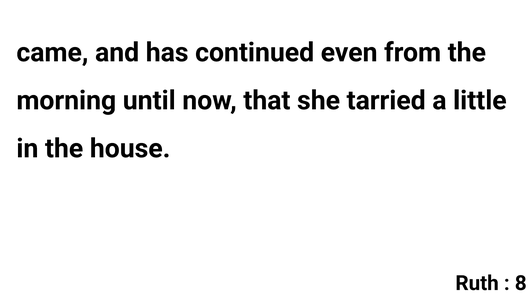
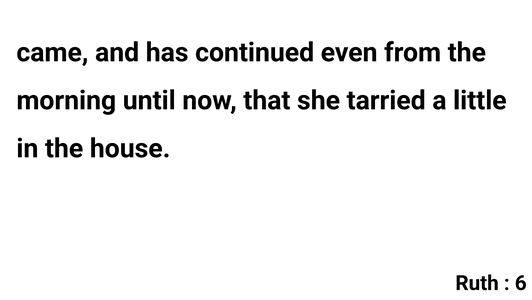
8: 8 -> 6
